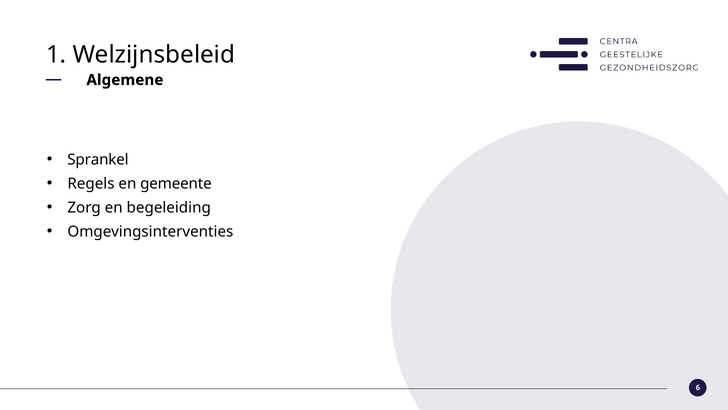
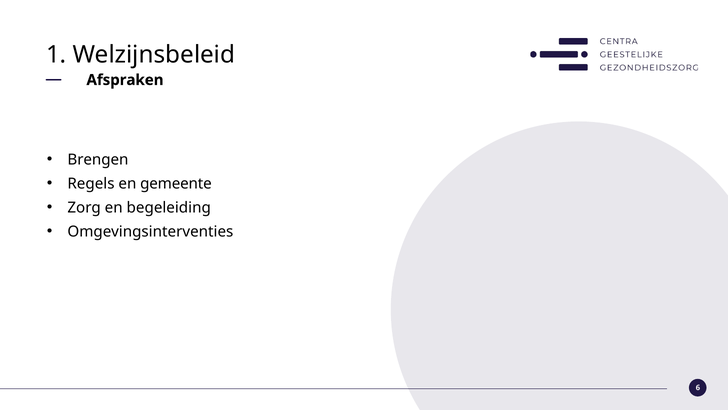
Algemene: Algemene -> Afspraken
Sprankel: Sprankel -> Brengen
